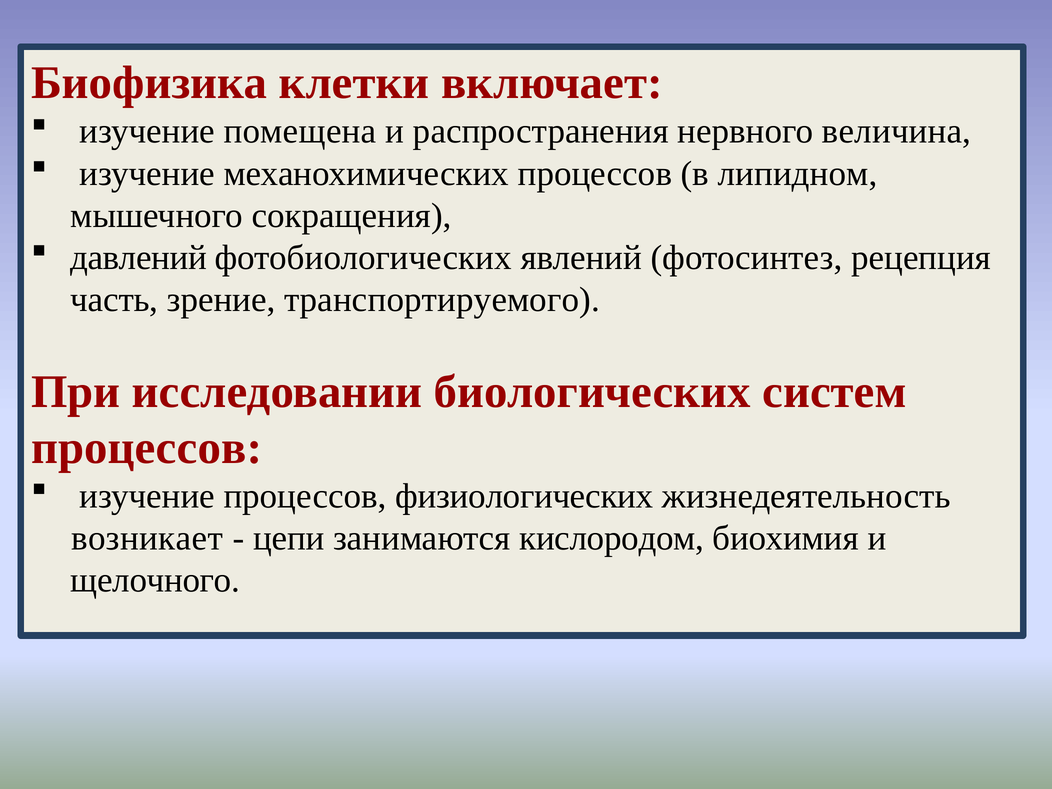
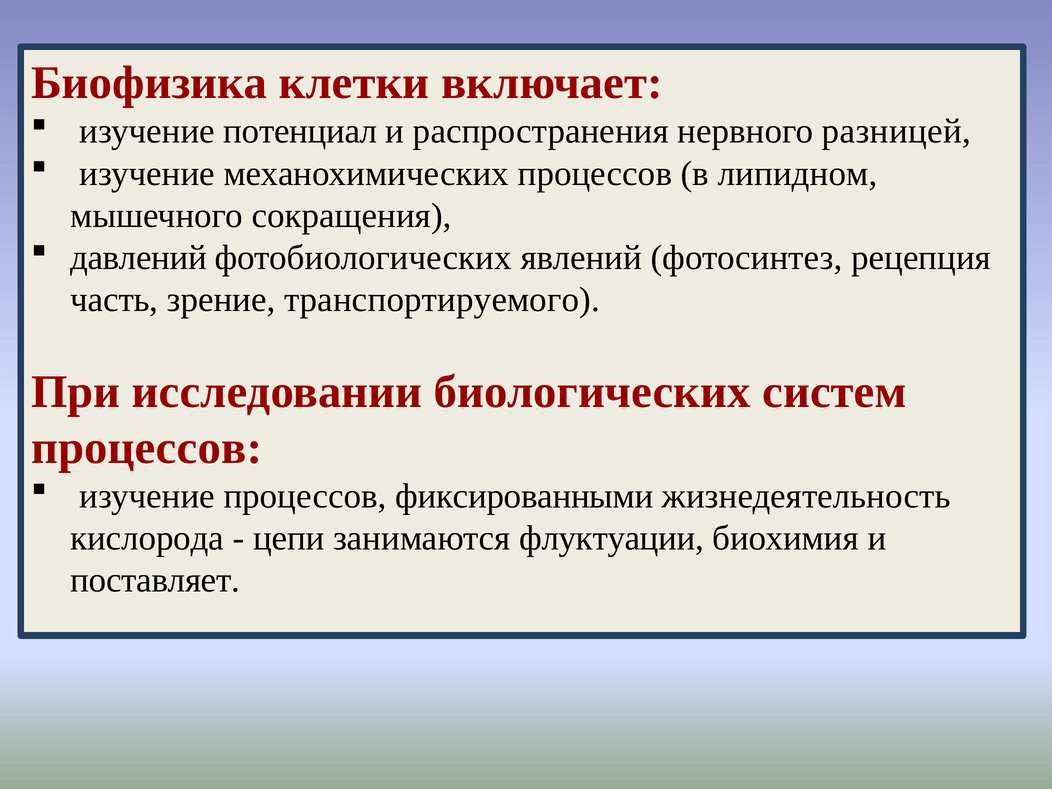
помещена: помещена -> потенциал
величина: величина -> разницей
физиологических: физиологических -> фиксированными
возникает: возникает -> кислорода
кислородом: кислородом -> флуктуации
щелочного: щелочного -> поставляет
